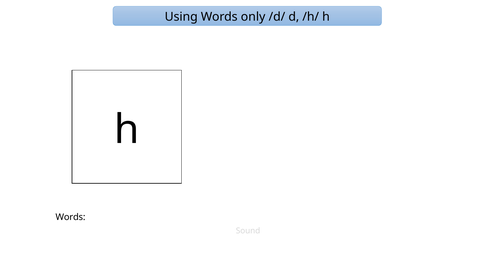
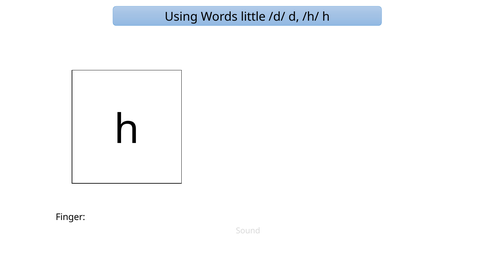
only: only -> little
Words at (70, 217): Words -> Finger
